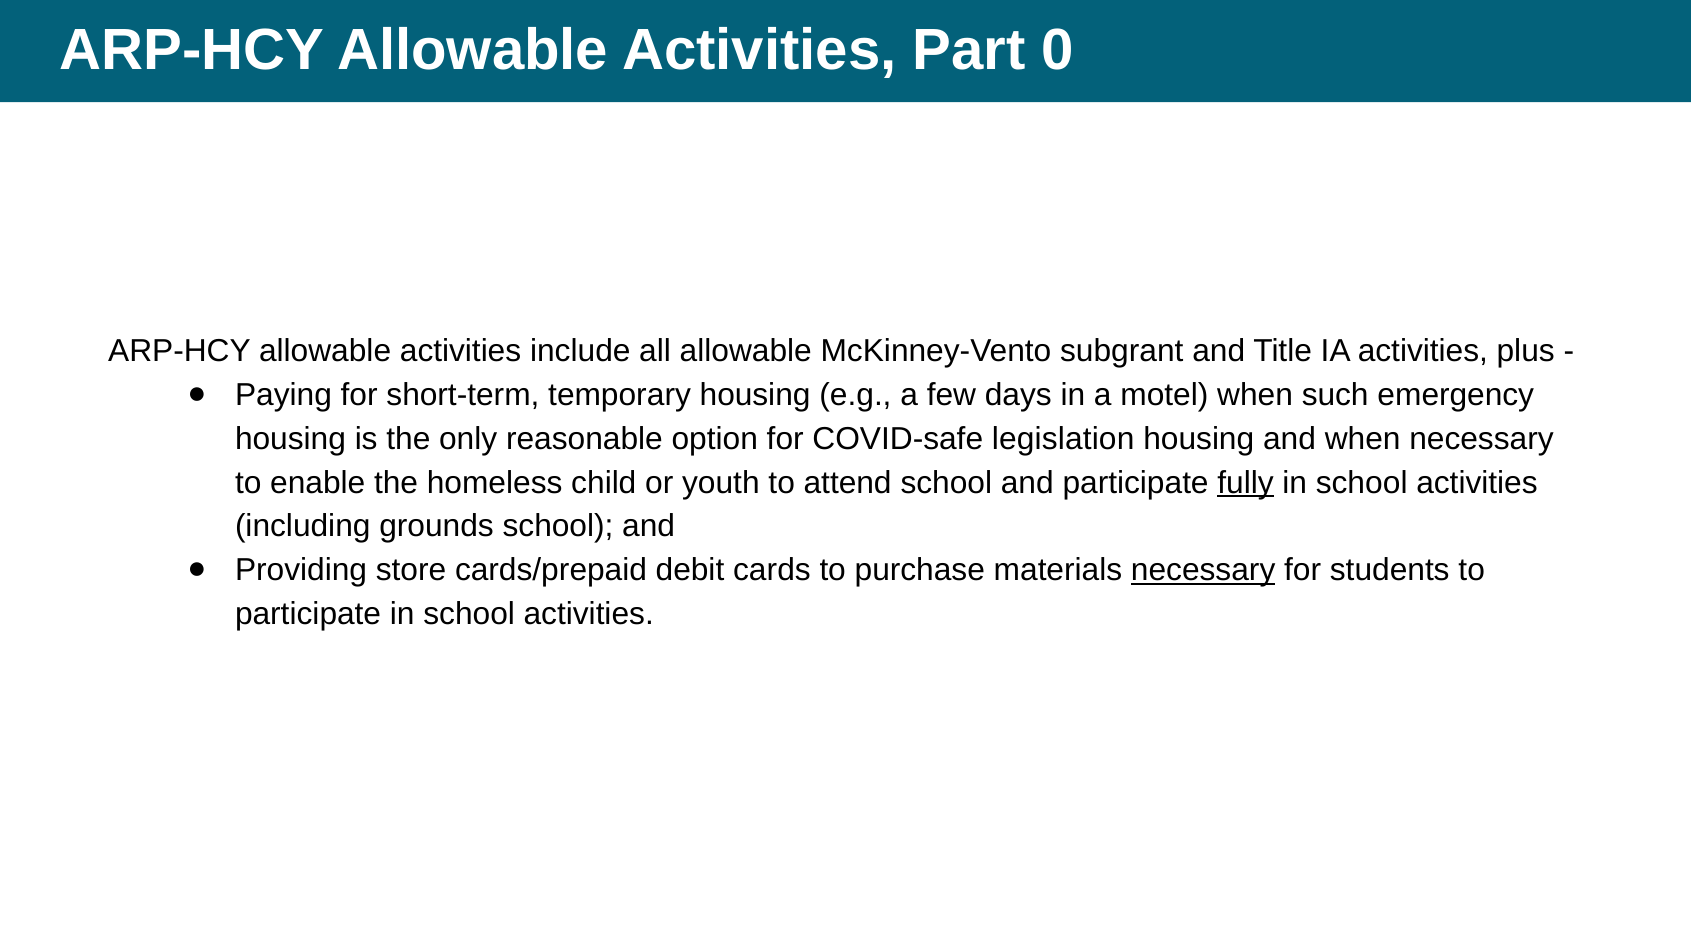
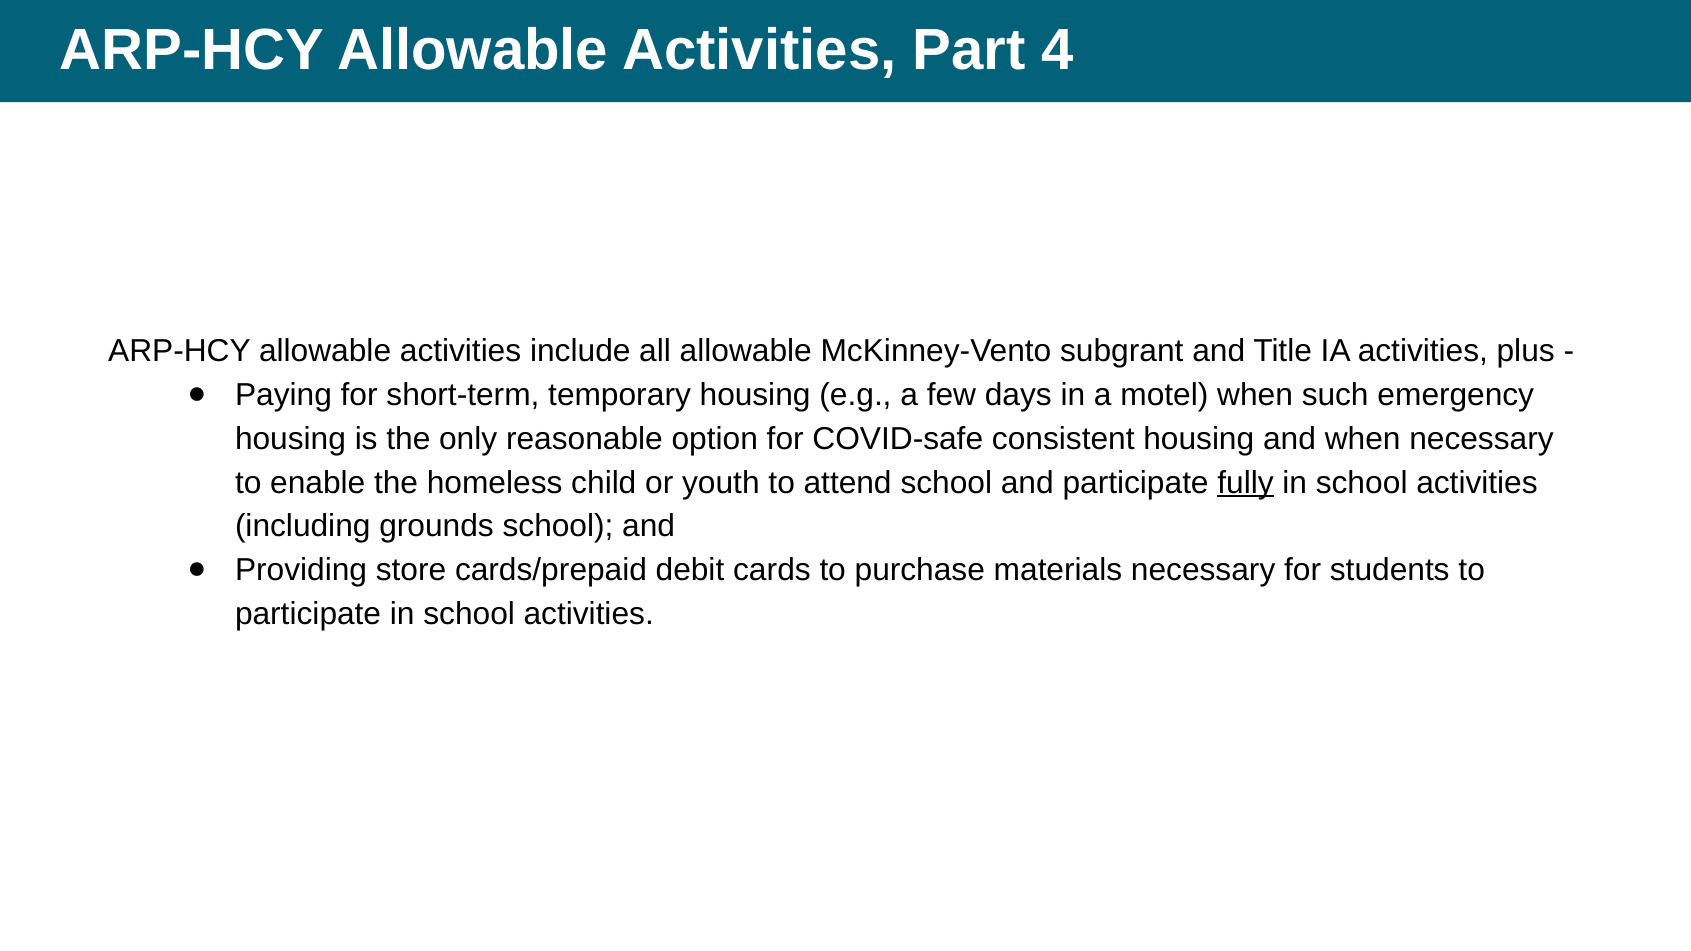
0: 0 -> 4
legislation: legislation -> consistent
necessary at (1203, 570) underline: present -> none
